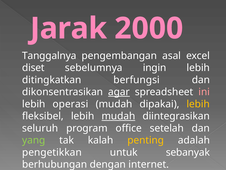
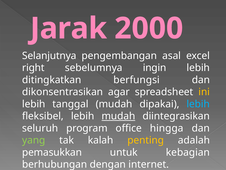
Tanggalnya: Tanggalnya -> Selanjutnya
diset: diset -> right
agar underline: present -> none
ini colour: pink -> yellow
operasi: operasi -> tanggal
lebih at (198, 104) colour: yellow -> light blue
setelah: setelah -> hingga
pengetikkan: pengetikkan -> pemasukkan
sebanyak: sebanyak -> kebagian
